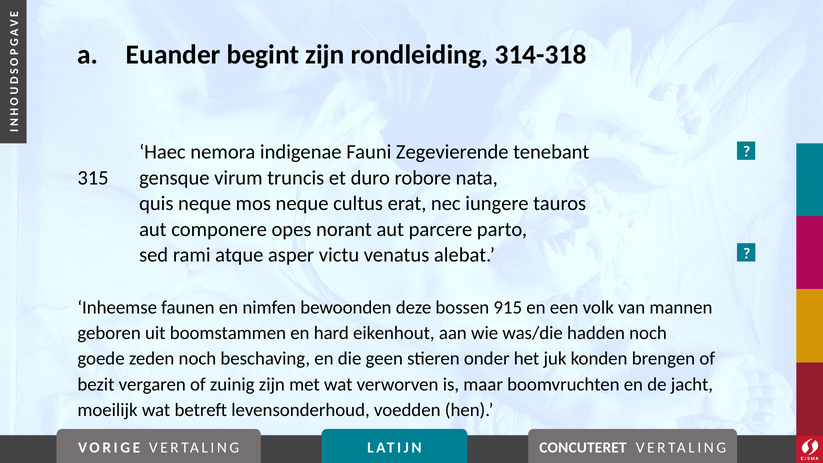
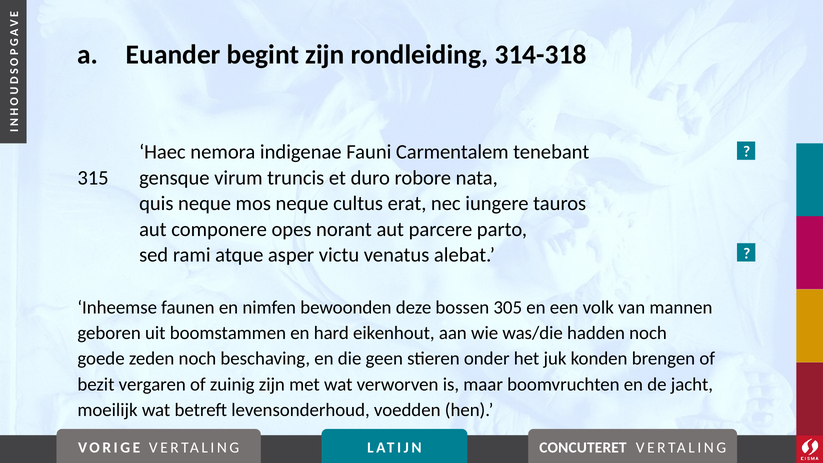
Zegevierende: Zegevierende -> Carmentalem
915: 915 -> 305
